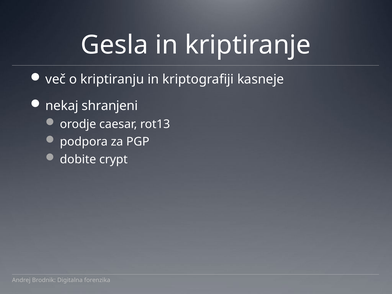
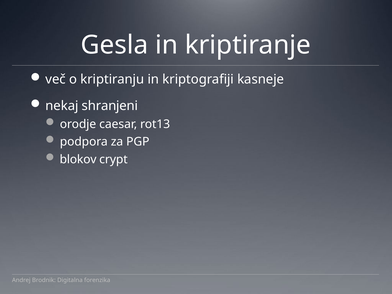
dobite: dobite -> blokov
